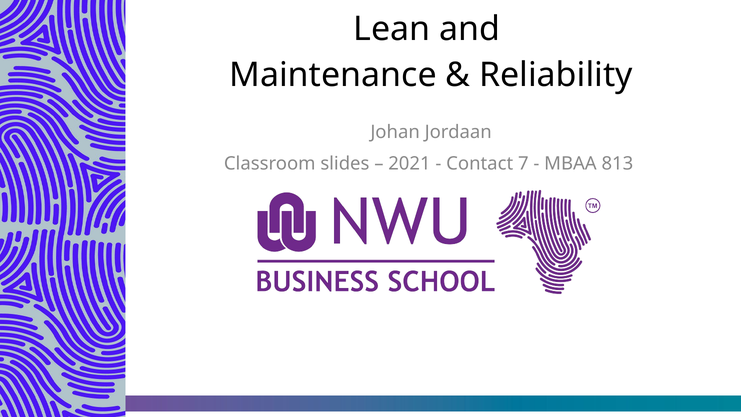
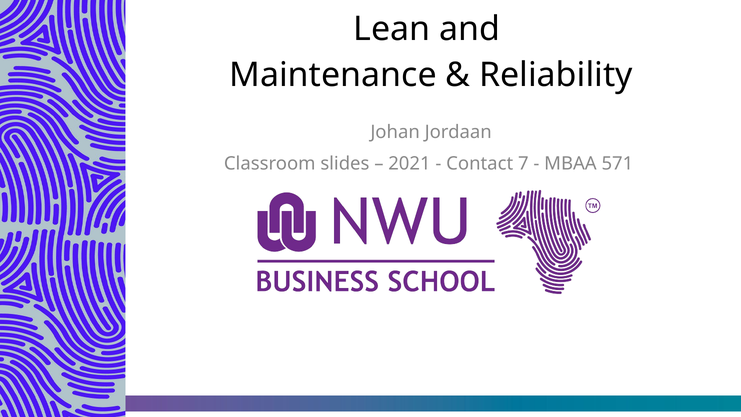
813: 813 -> 571
